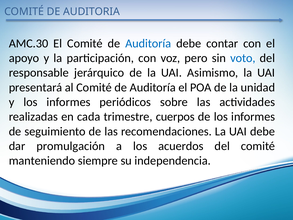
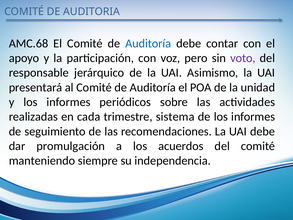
AMC.30: AMC.30 -> AMC.68
voto colour: blue -> purple
cuerpos: cuerpos -> sistema
